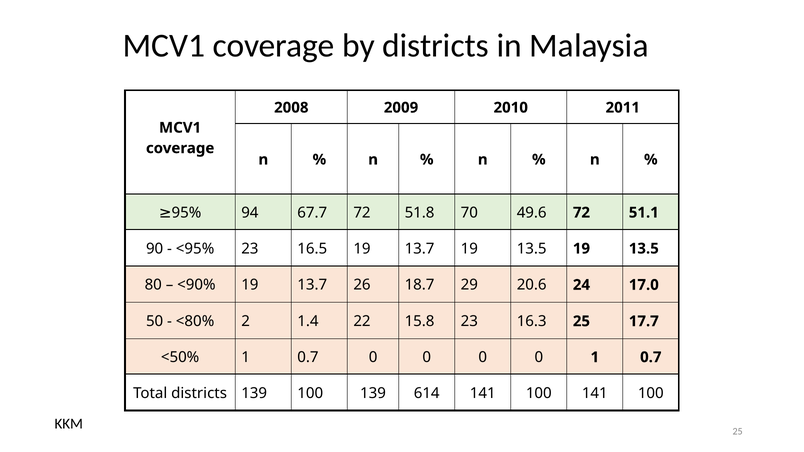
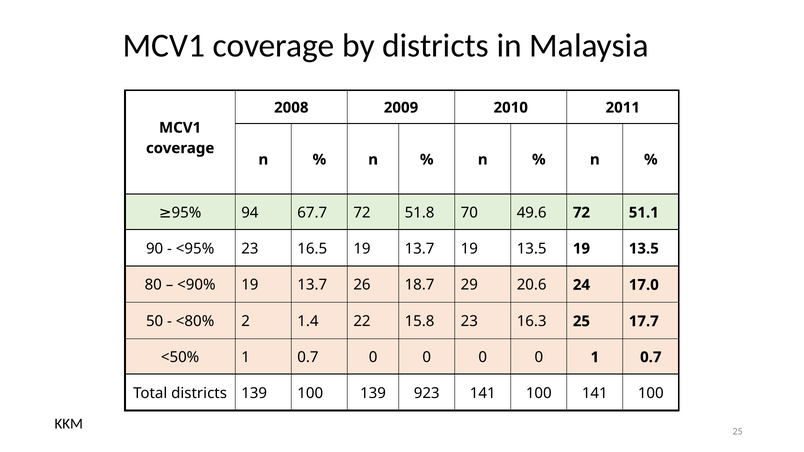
614: 614 -> 923
